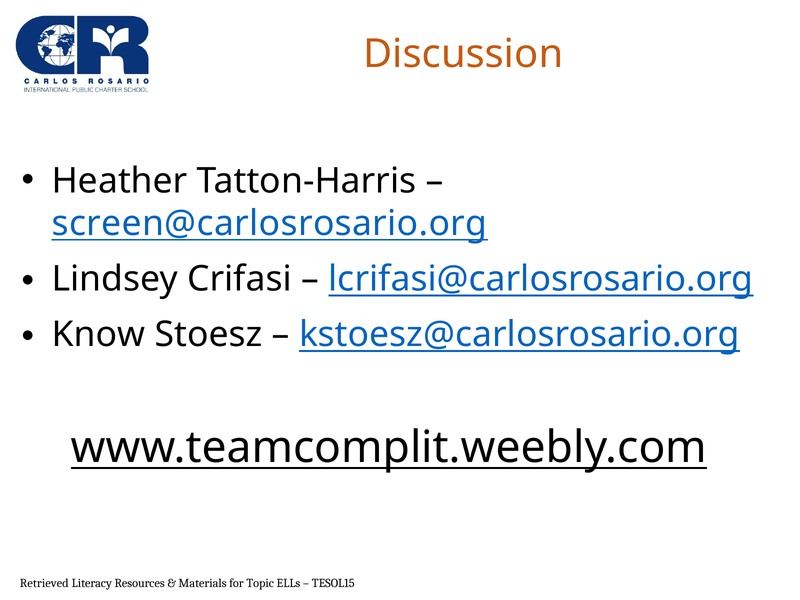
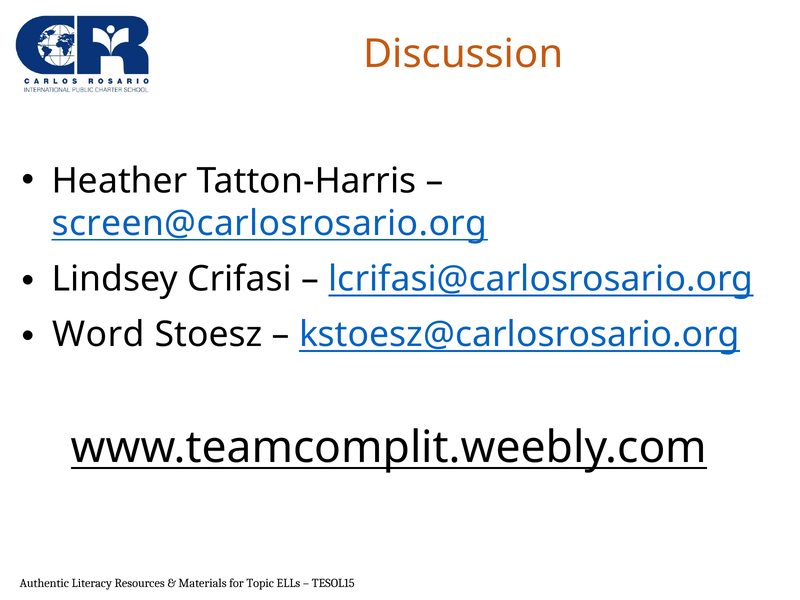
Know: Know -> Word
Retrieved: Retrieved -> Authentic
